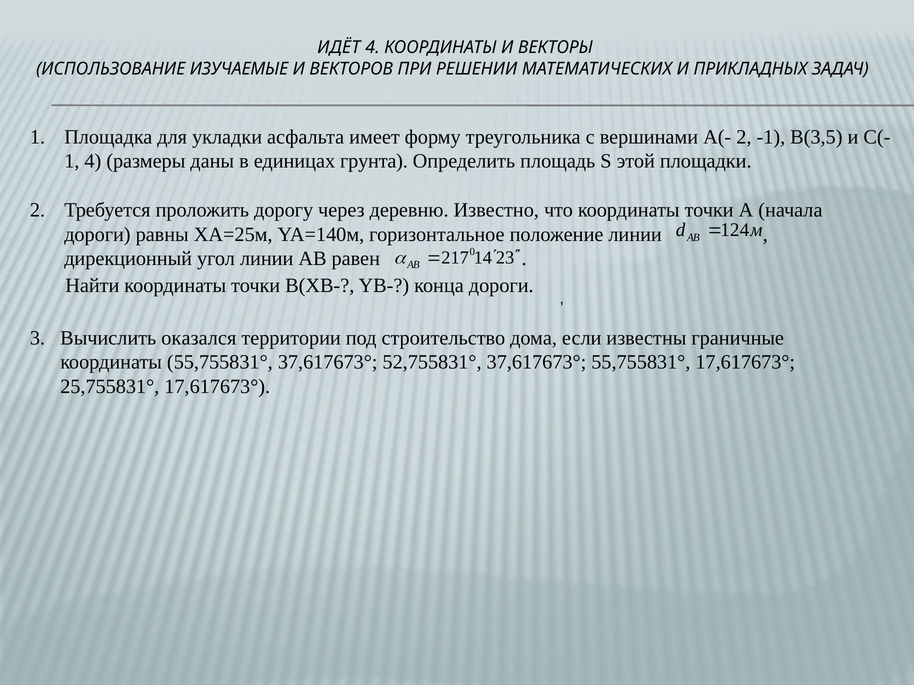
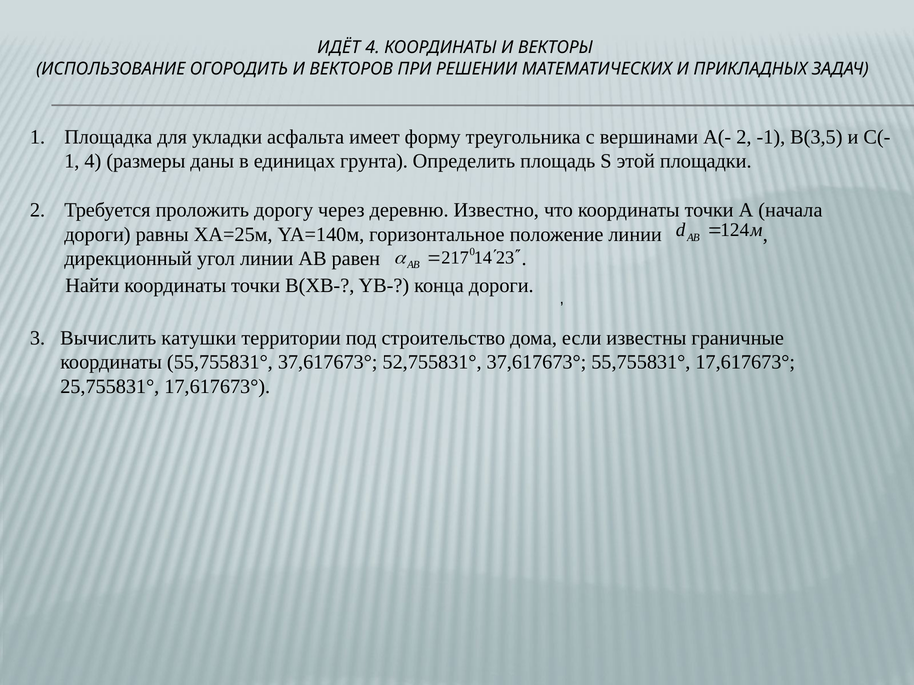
ИЗУЧАЕМЫЕ: ИЗУЧАЕМЫЕ -> ОГОРОДИТЬ
оказался: оказался -> катушки
